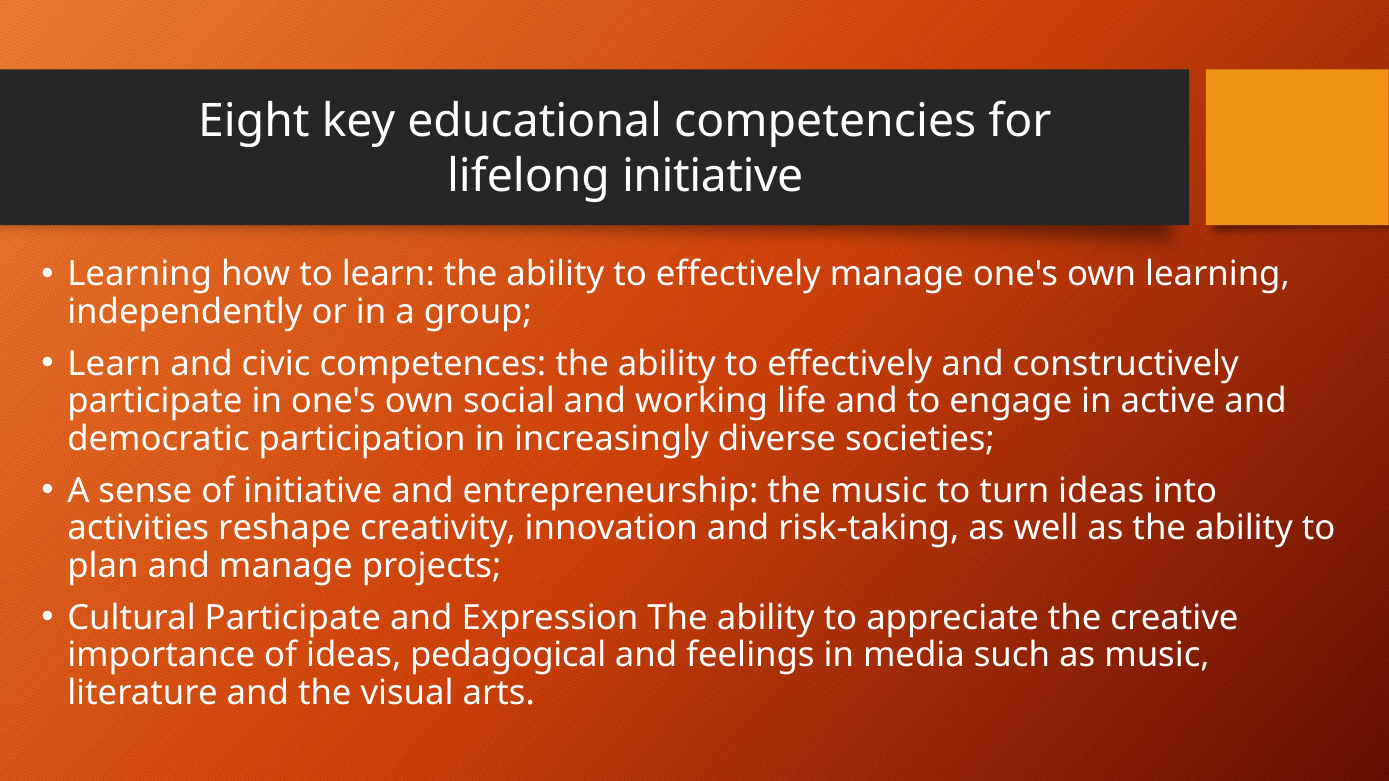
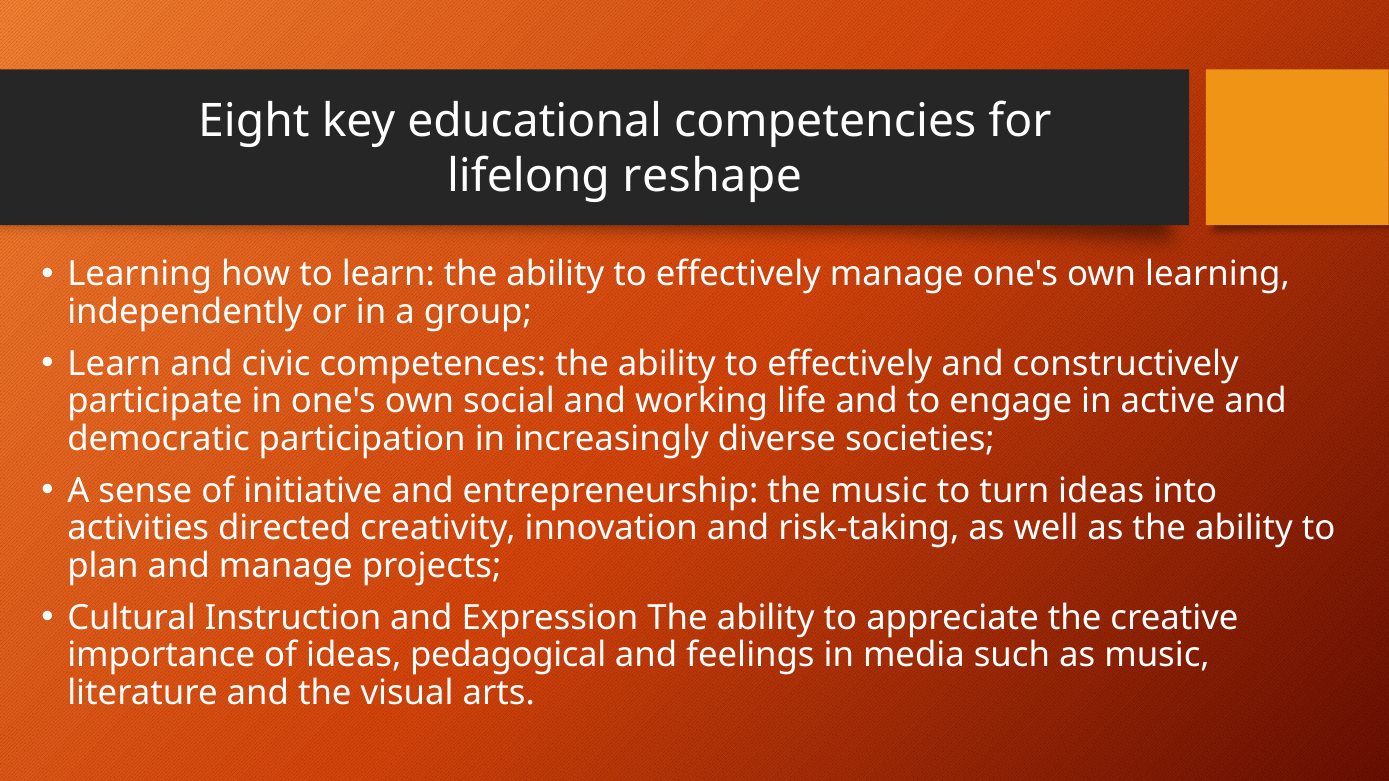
lifelong initiative: initiative -> reshape
reshape: reshape -> directed
Cultural Participate: Participate -> Instruction
